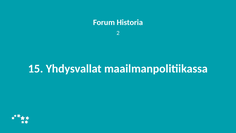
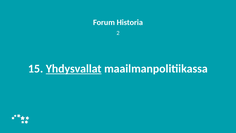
Yhdysvallat underline: none -> present
